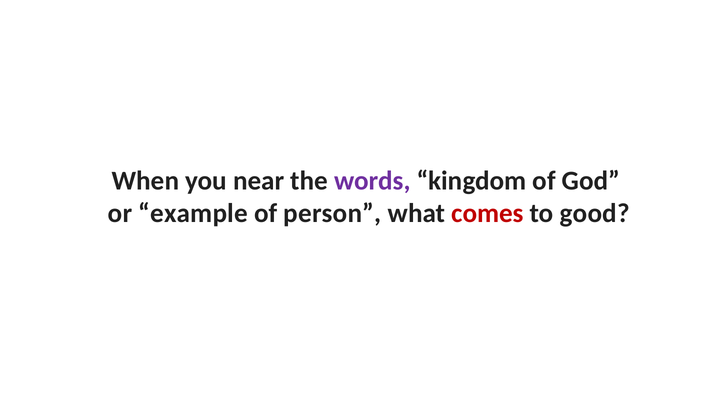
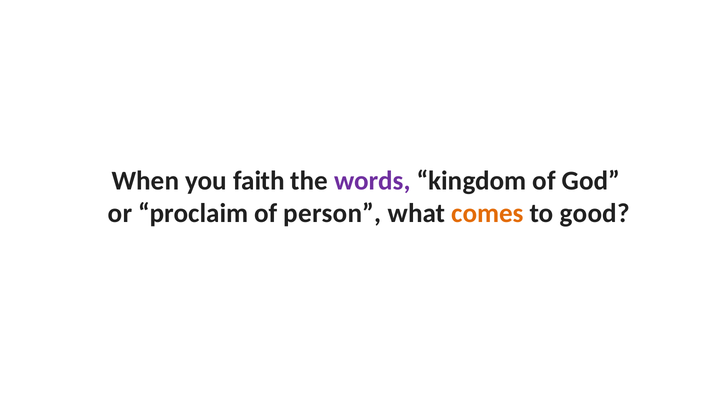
near: near -> faith
example: example -> proclaim
comes colour: red -> orange
